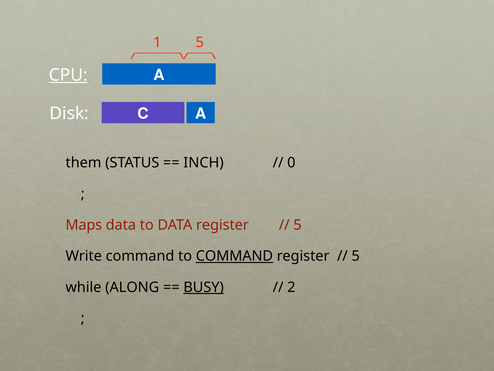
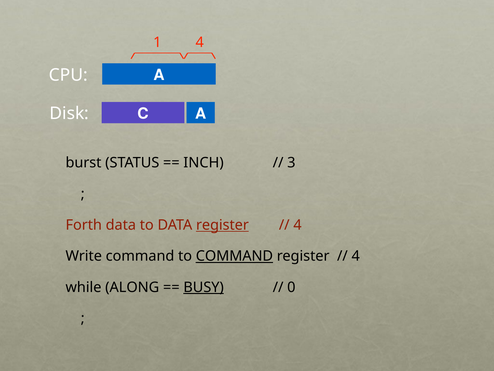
1 5: 5 -> 4
CPU underline: present -> none
them: them -> burst
0: 0 -> 3
Maps: Maps -> Forth
register at (222, 225) underline: none -> present
5 at (298, 225): 5 -> 4
5 at (356, 256): 5 -> 4
2: 2 -> 0
